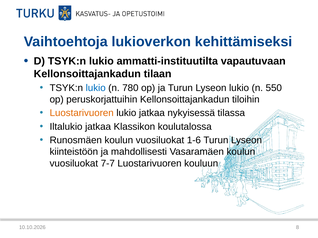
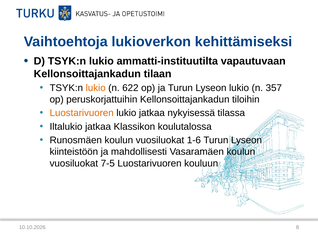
lukio at (96, 88) colour: blue -> orange
780: 780 -> 622
550: 550 -> 357
7-7: 7-7 -> 7-5
